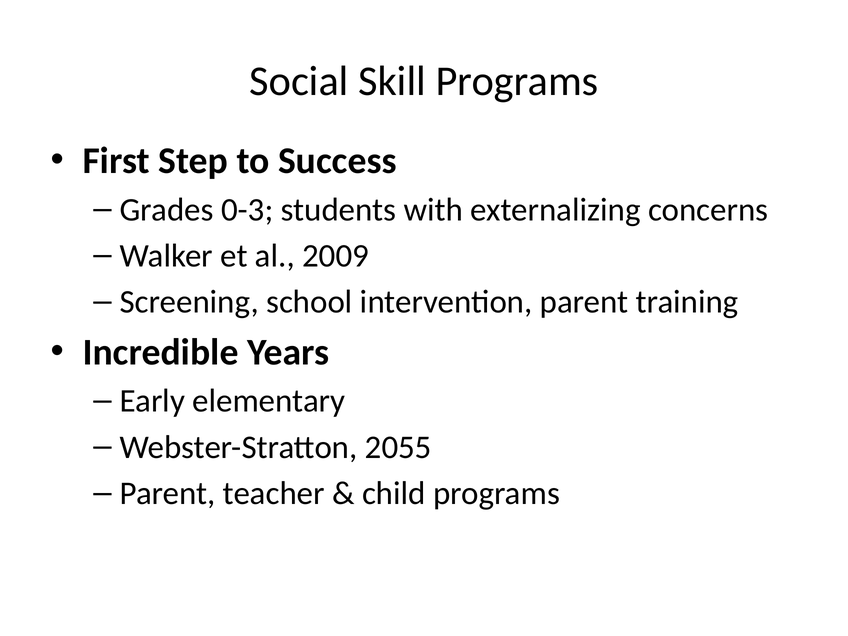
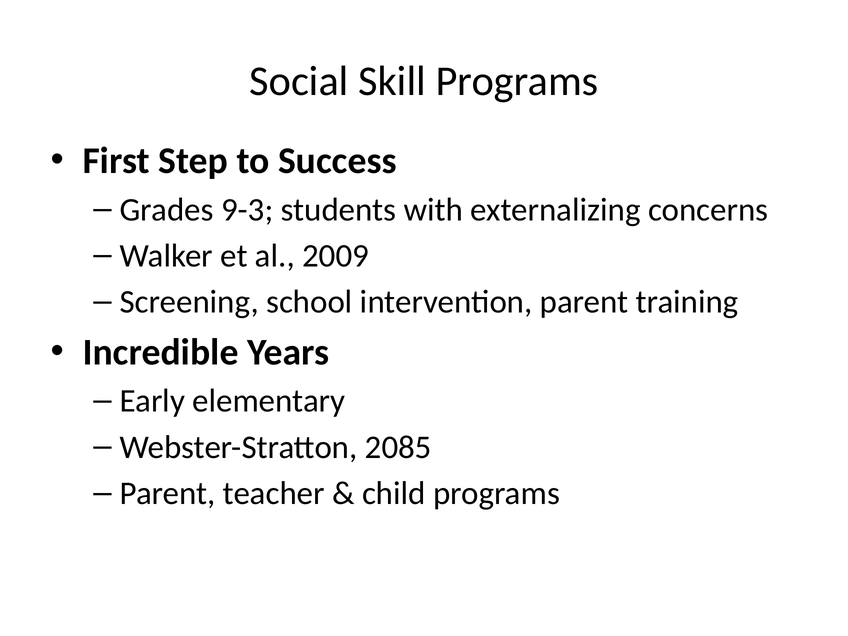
0-3: 0-3 -> 9-3
2055: 2055 -> 2085
